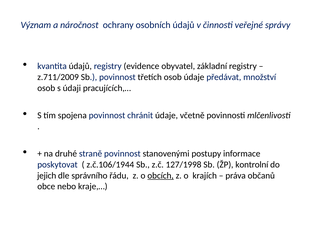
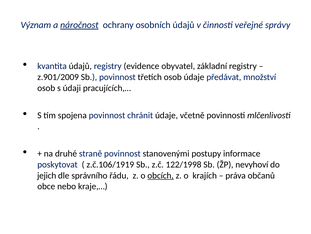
náročnost underline: none -> present
z.711/2009: z.711/2009 -> z.901/2009
z.č.106/1944: z.č.106/1944 -> z.č.106/1919
127/1998: 127/1998 -> 122/1998
kontrolní: kontrolní -> nevyhoví
